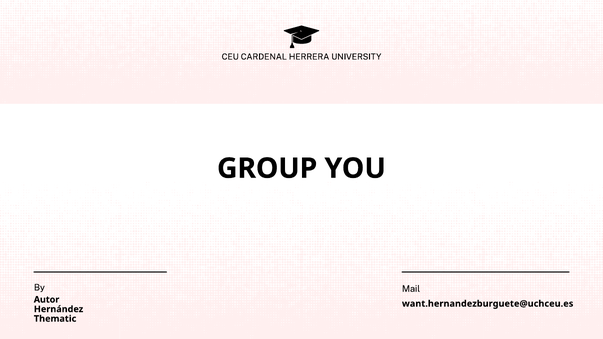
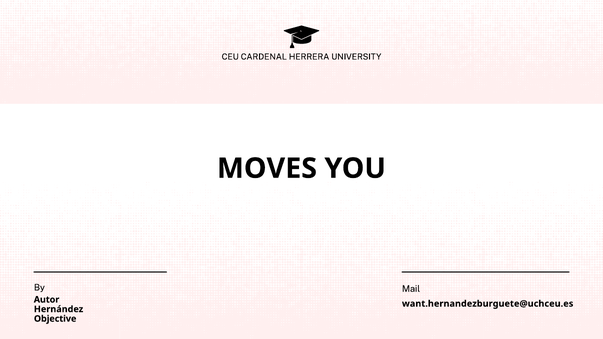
GROUP: GROUP -> MOVES
Thematic: Thematic -> Objective
